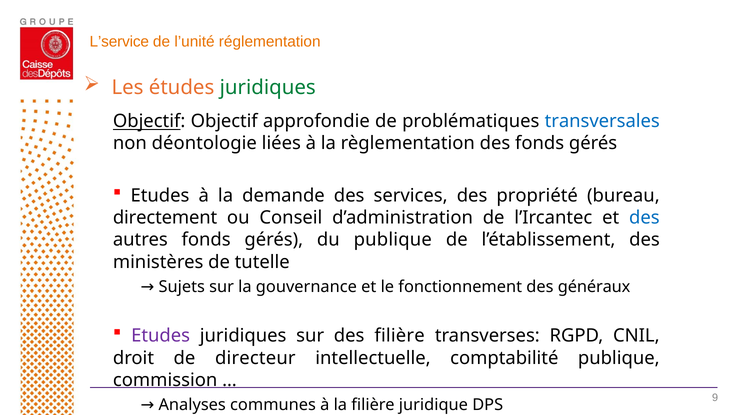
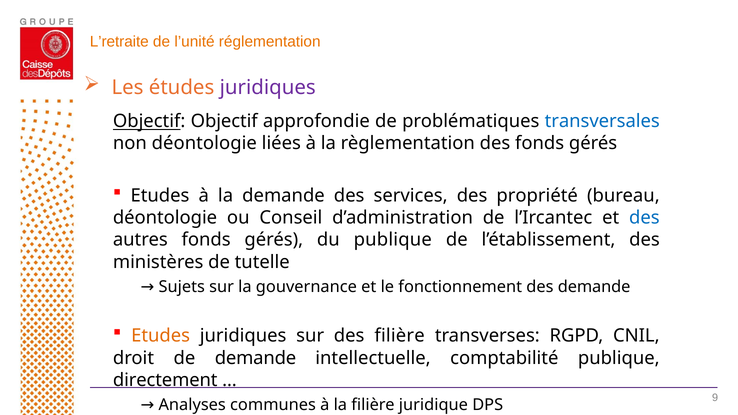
L’service: L’service -> L’retraite
juridiques at (268, 87) colour: green -> purple
directement at (165, 218): directement -> déontologie
des généraux: généraux -> demande
Etudes at (161, 336) colour: purple -> orange
de directeur: directeur -> demande
commission: commission -> directement
